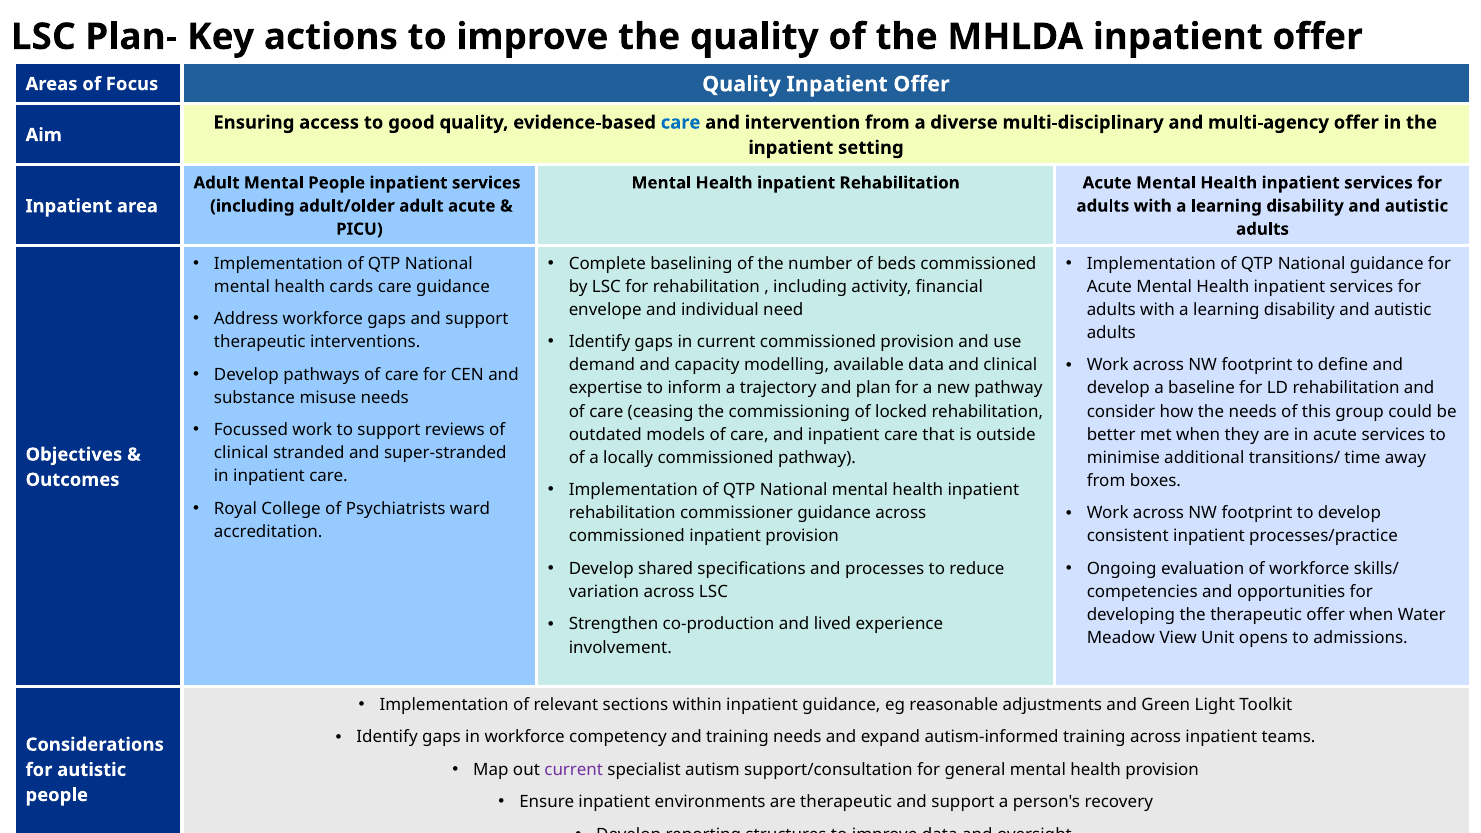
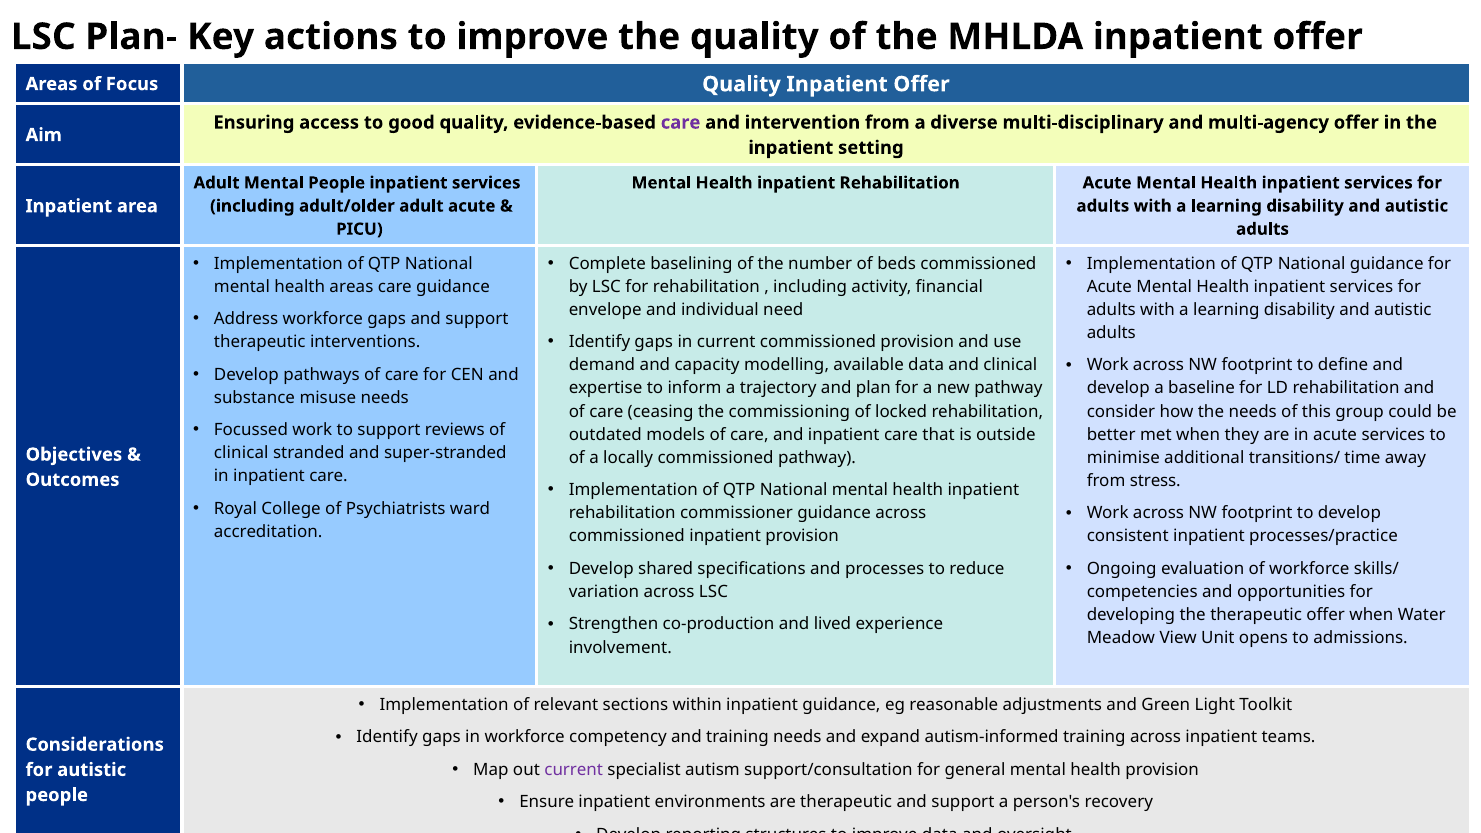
care at (681, 123) colour: blue -> purple
health cards: cards -> areas
boxes: boxes -> stress
